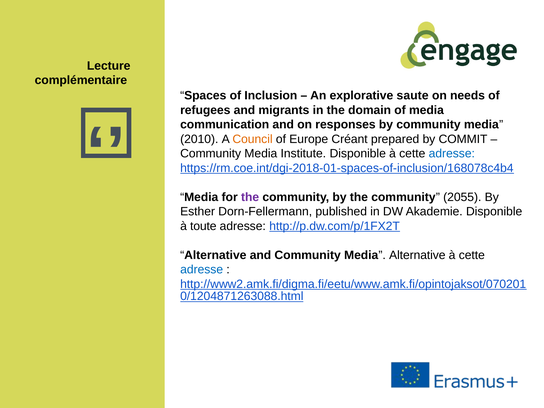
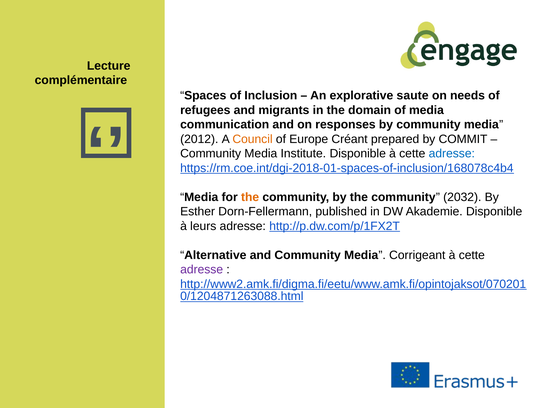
2010: 2010 -> 2012
the at (250, 197) colour: purple -> orange
2055: 2055 -> 2032
toute: toute -> leurs
Media Alternative: Alternative -> Corrigeant
adresse at (202, 270) colour: blue -> purple
